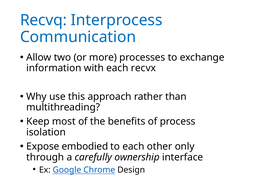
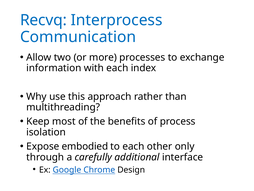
recvx: recvx -> index
ownership: ownership -> additional
